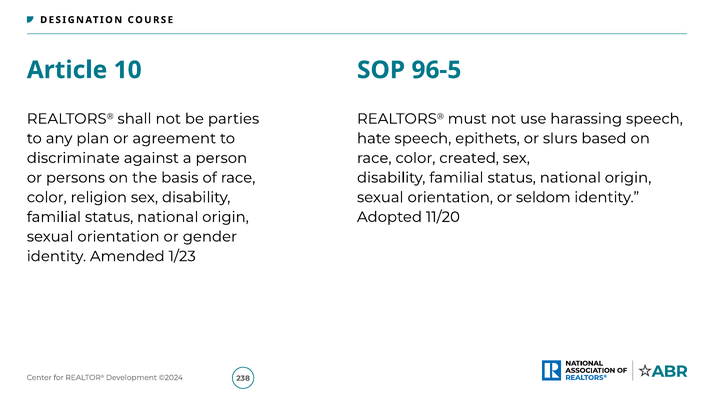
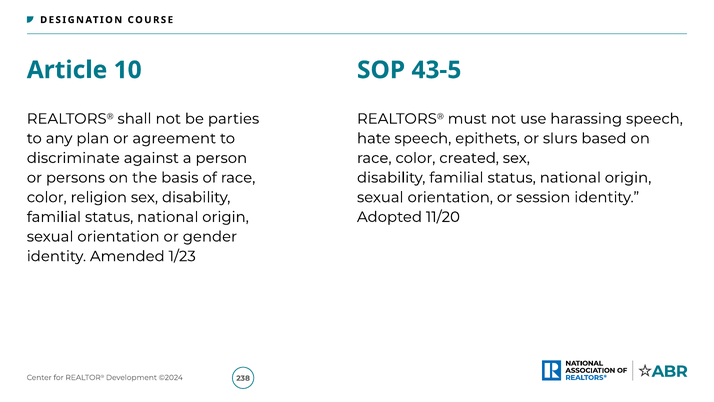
96-5: 96-5 -> 43-5
seldom: seldom -> session
